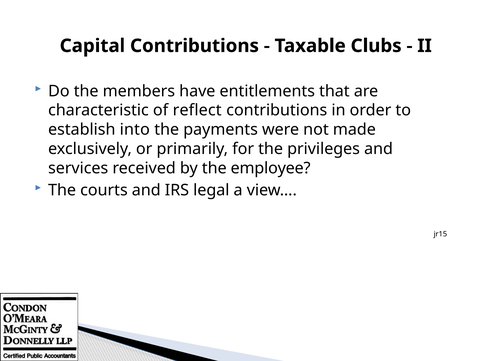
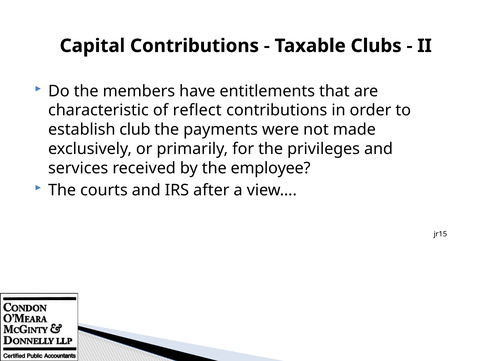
into: into -> club
legal: legal -> after
